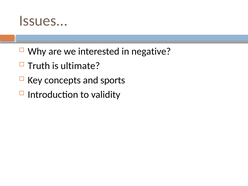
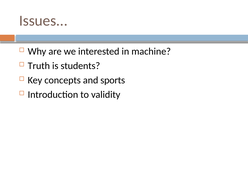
negative: negative -> machine
ultimate: ultimate -> students
